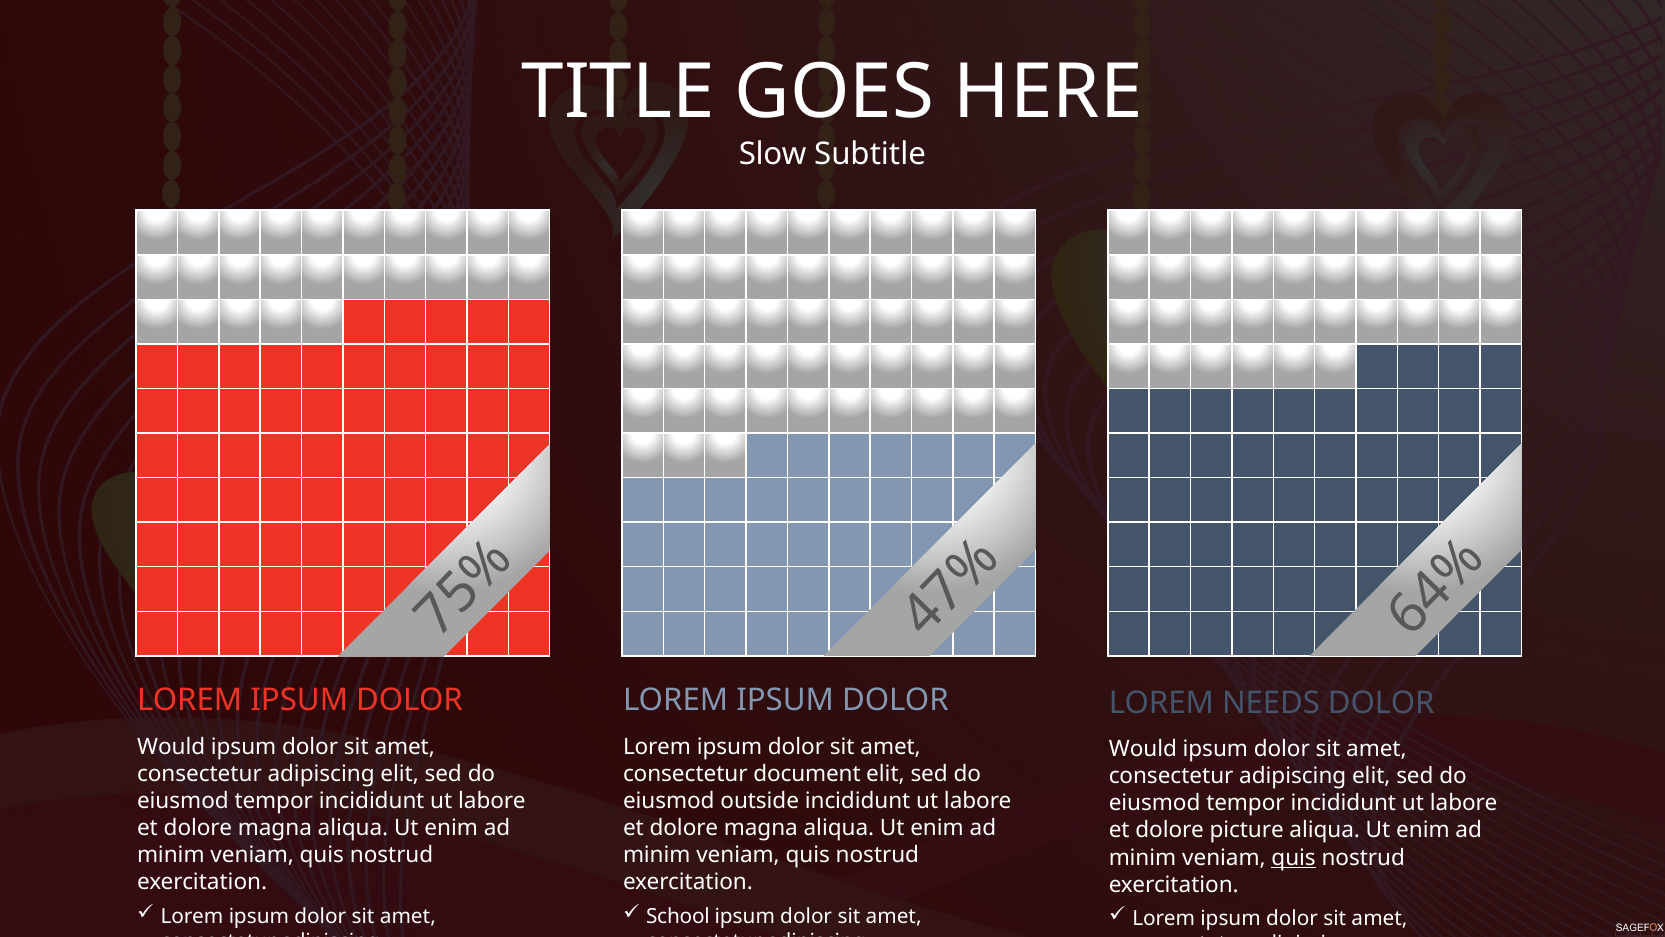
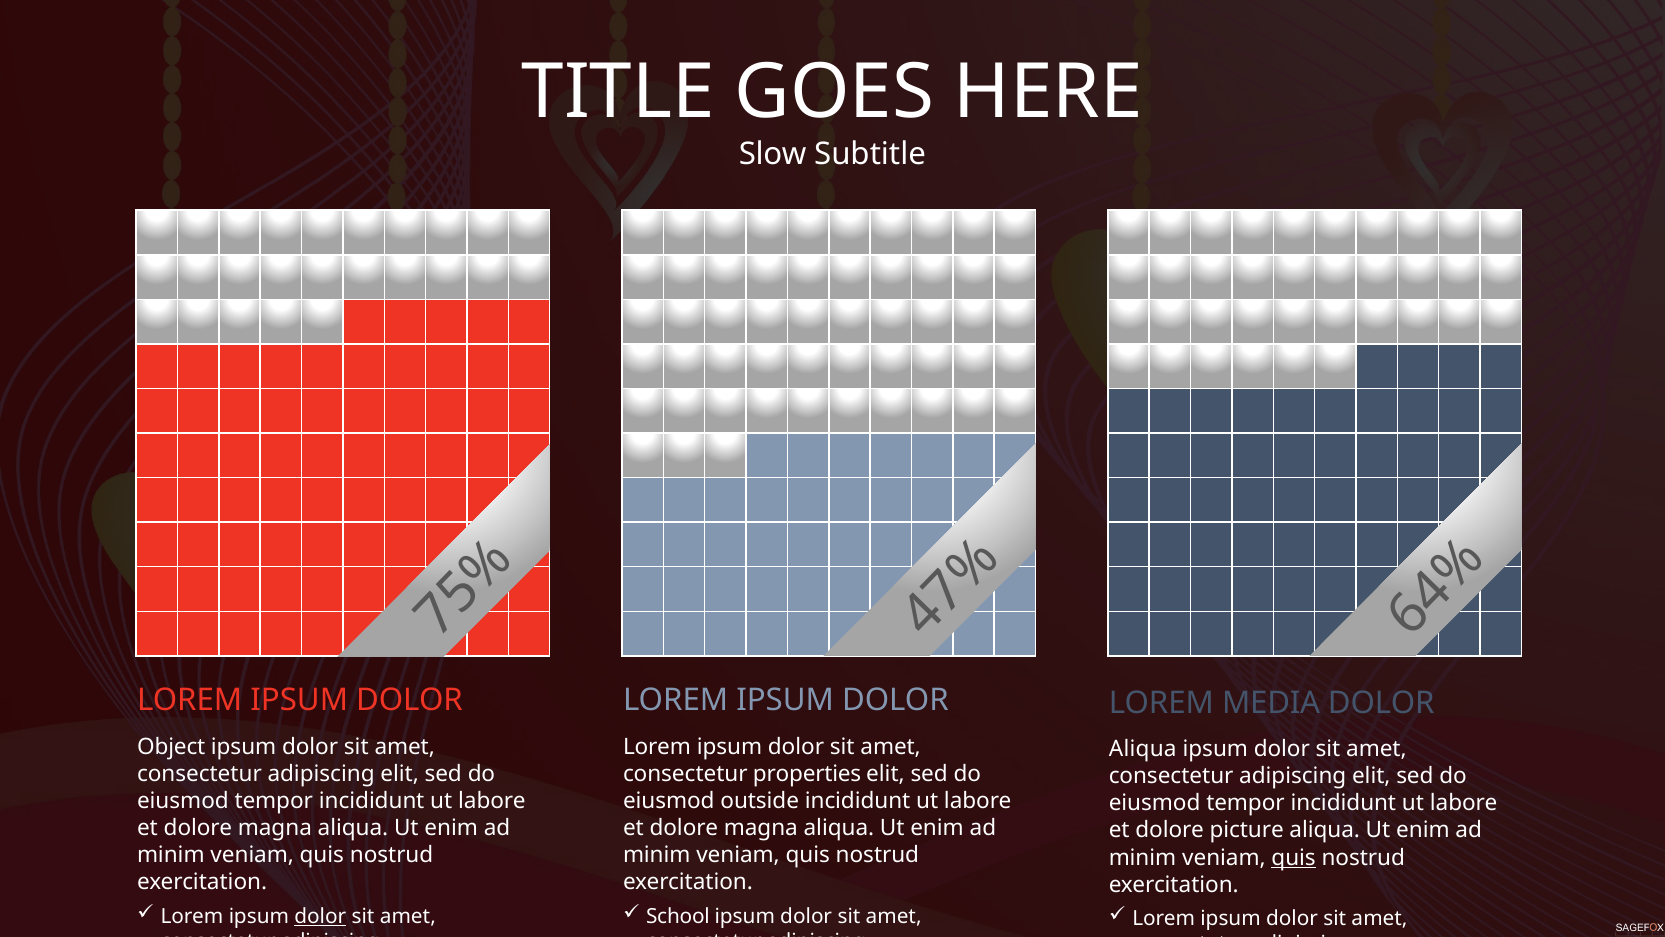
NEEDS: NEEDS -> MEDIA
Would at (171, 746): Would -> Object
Would at (1143, 749): Would -> Aliqua
document: document -> properties
dolor at (320, 916) underline: none -> present
